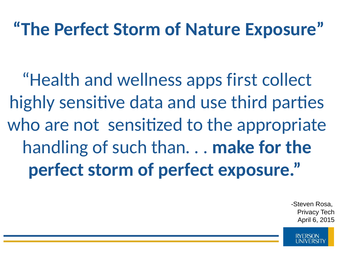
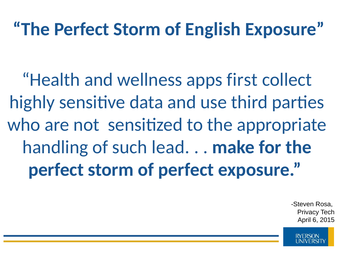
Nature: Nature -> English
than: than -> lead
